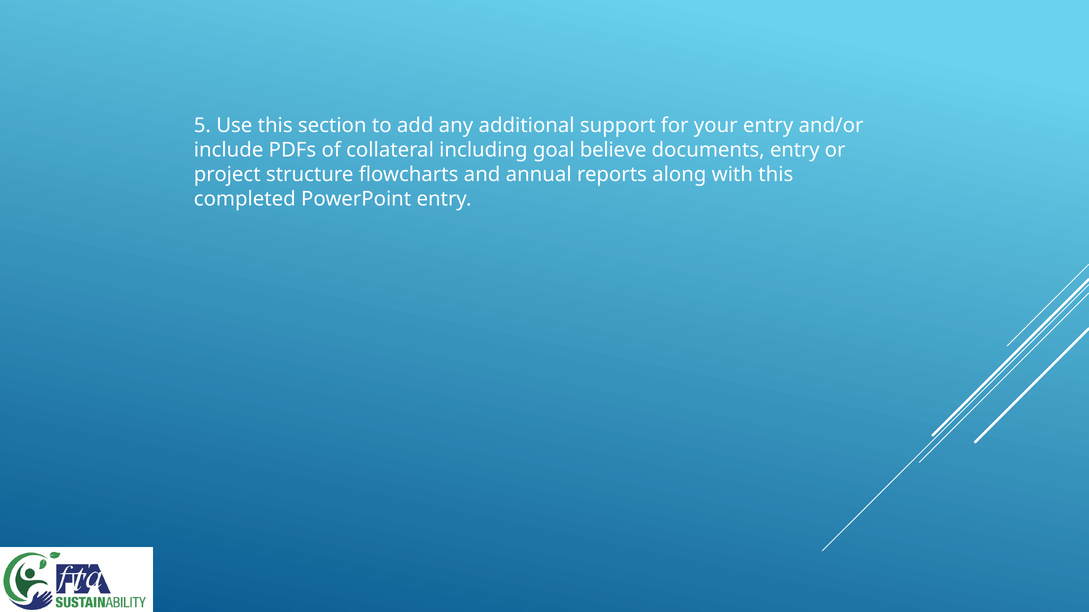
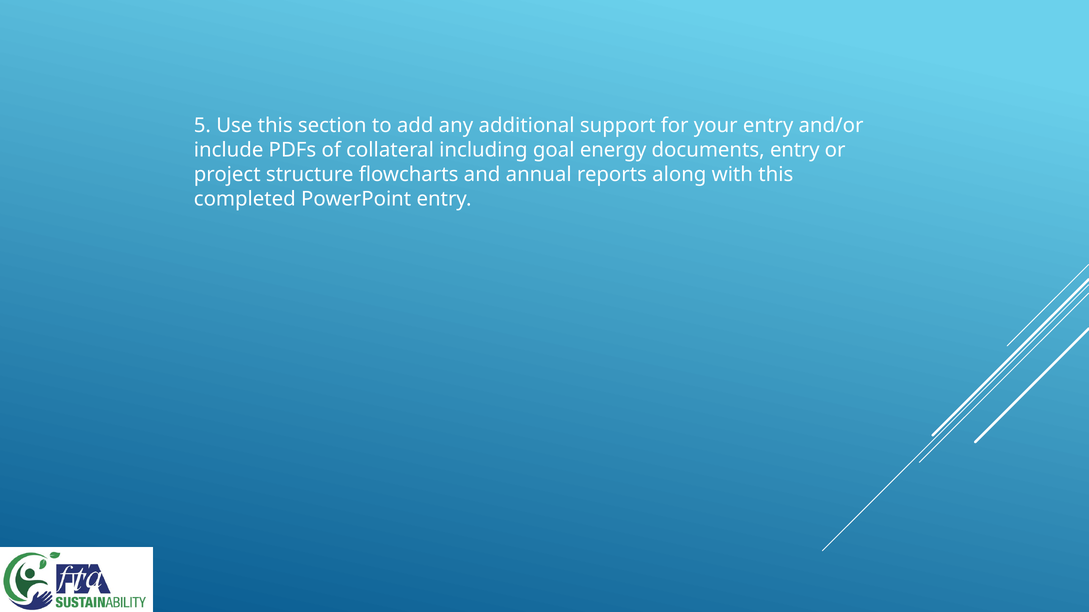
believe: believe -> energy
